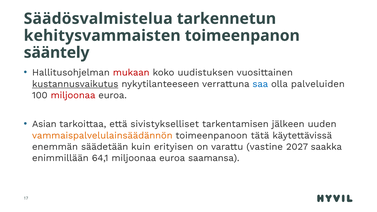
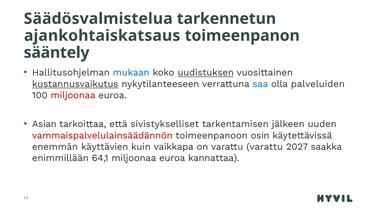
kehitysvammaisten: kehitysvammaisten -> ajankohtaiskatsaus
mukaan colour: red -> blue
uudistuksen underline: none -> present
vammaispalvelulainsäädännön colour: orange -> red
tätä: tätä -> osin
säädetään: säädetään -> käyttävien
erityisen: erityisen -> vaikkapa
varattu vastine: vastine -> varattu
saamansa: saamansa -> kannattaa
